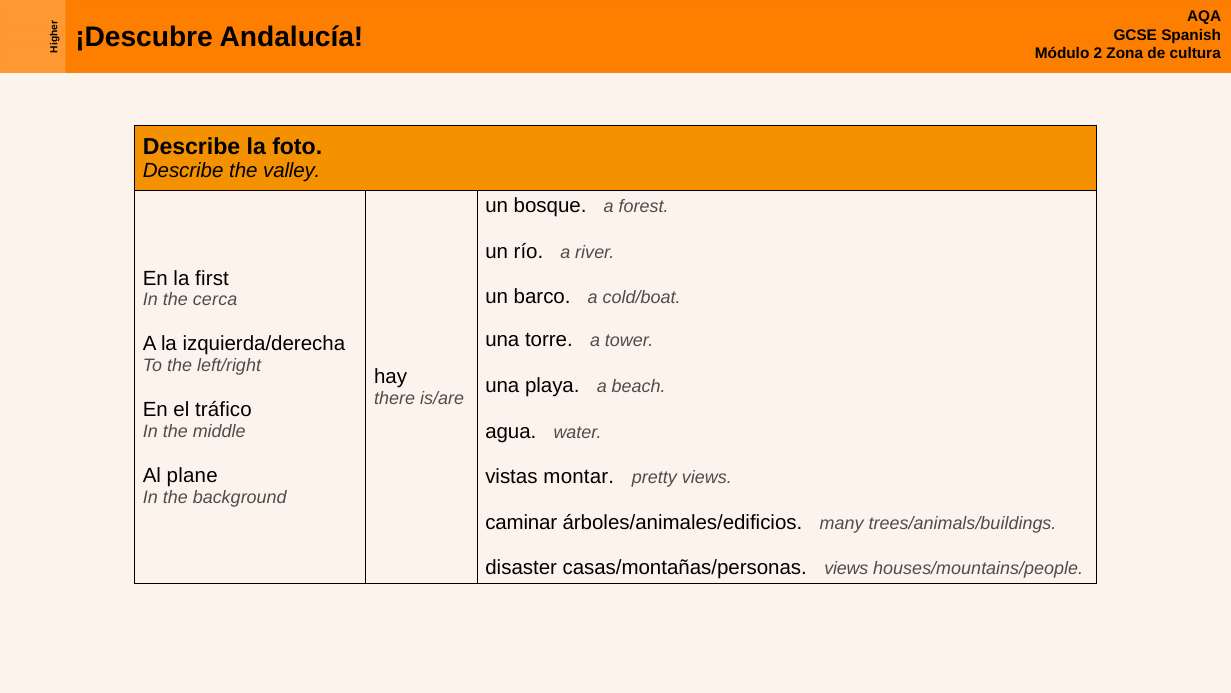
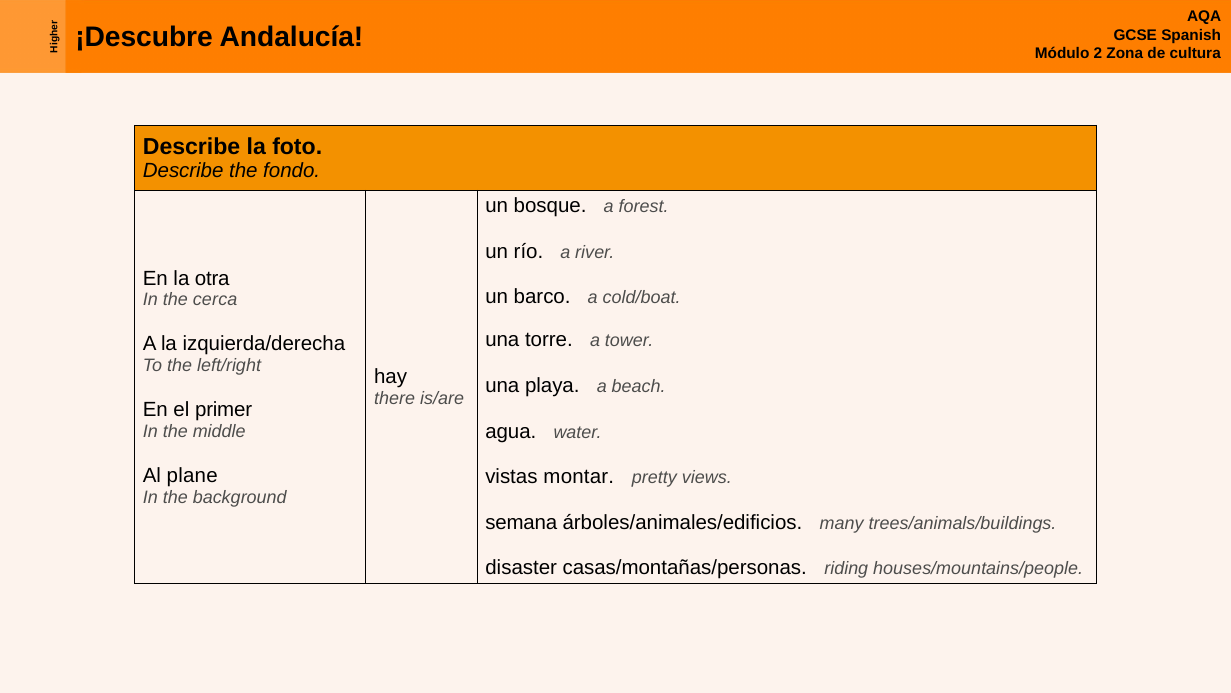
valley: valley -> fondo
first: first -> otra
tráfico: tráfico -> primer
caminar: caminar -> semana
casas/montañas/personas views: views -> riding
